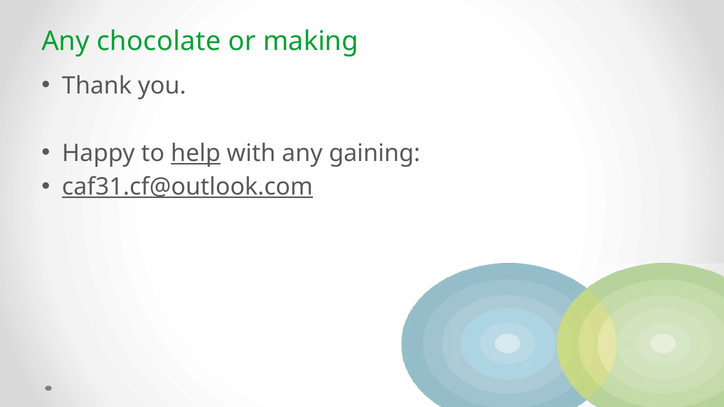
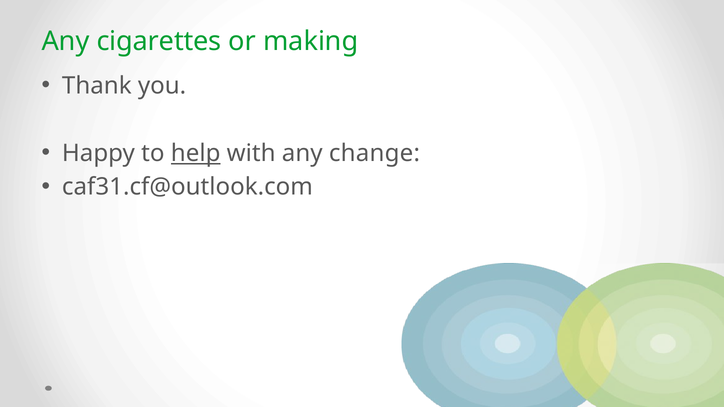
chocolate: chocolate -> cigarettes
gaining: gaining -> change
caf31.cf@outlook.com underline: present -> none
